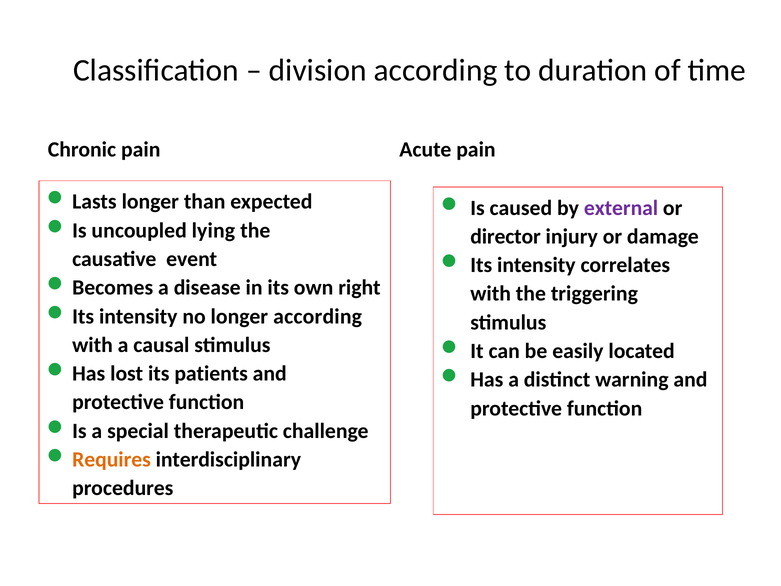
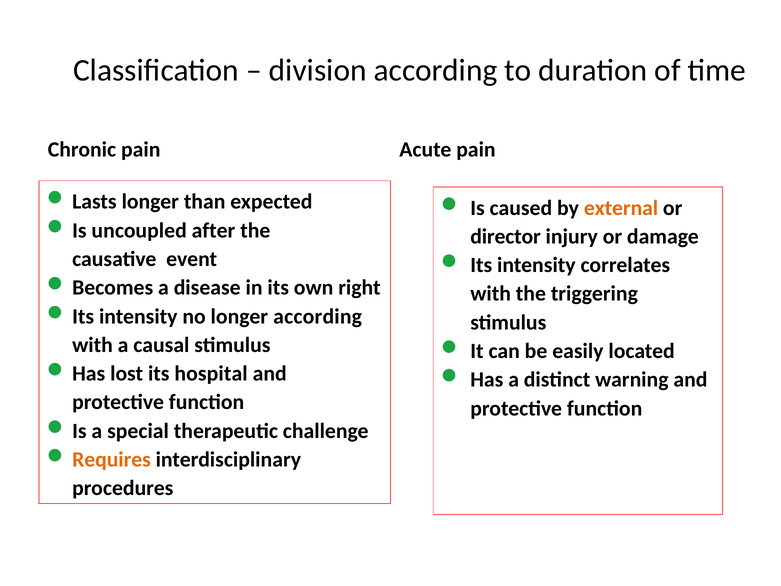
external colour: purple -> orange
lying: lying -> after
patients: patients -> hospital
